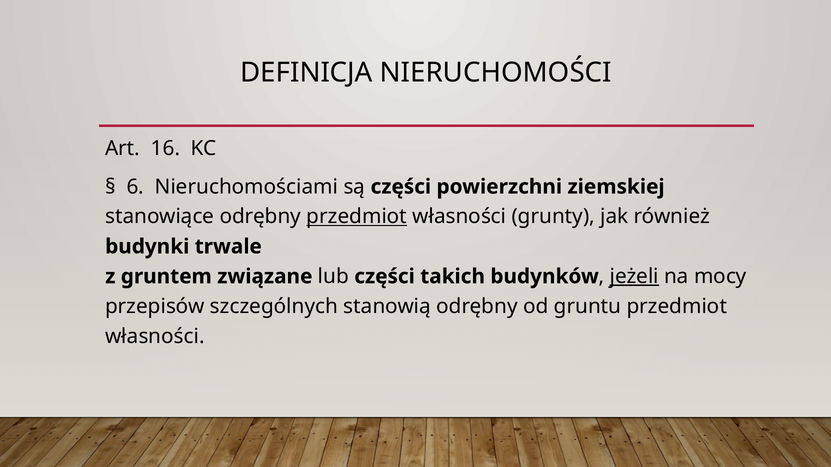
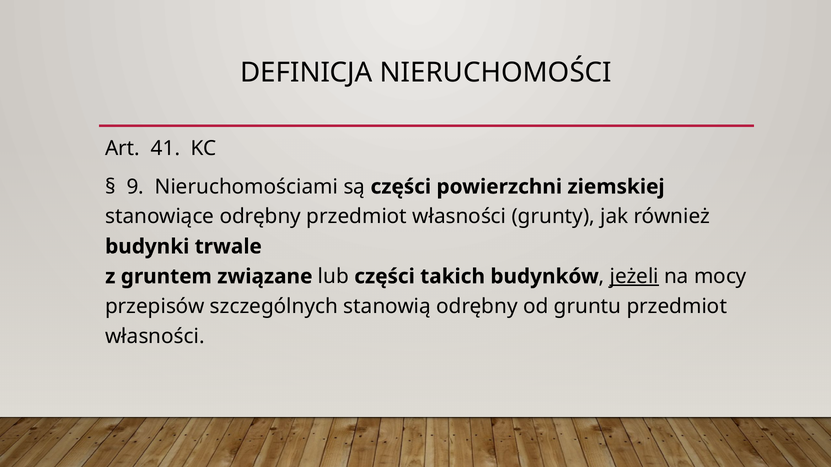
16: 16 -> 41
6: 6 -> 9
przedmiot at (357, 217) underline: present -> none
